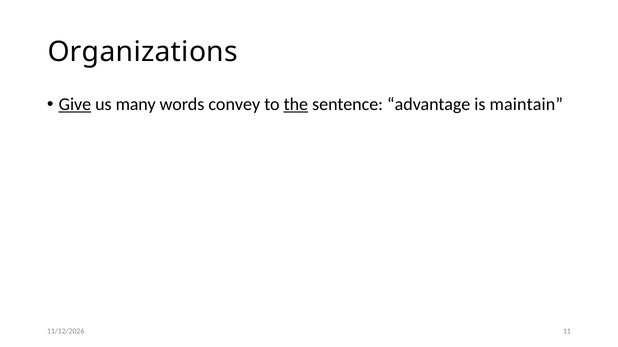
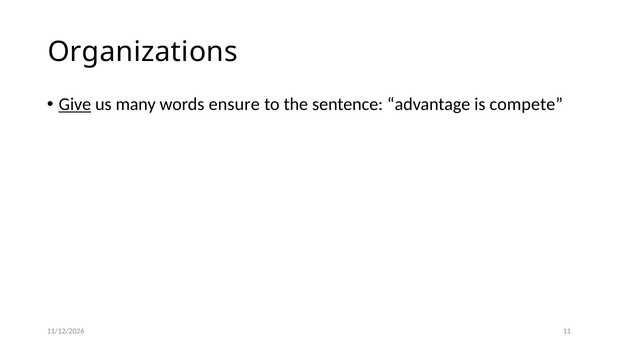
convey: convey -> ensure
the underline: present -> none
maintain: maintain -> compete
